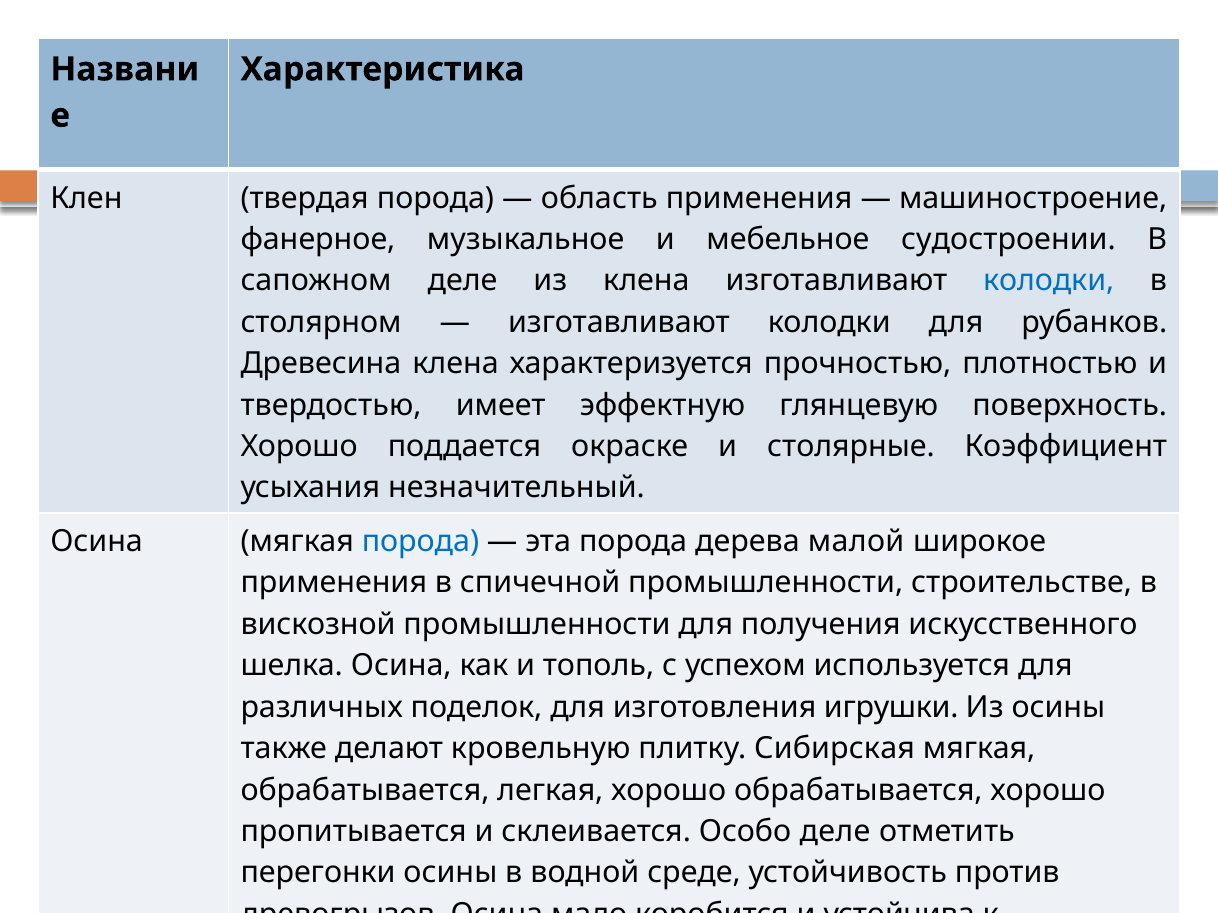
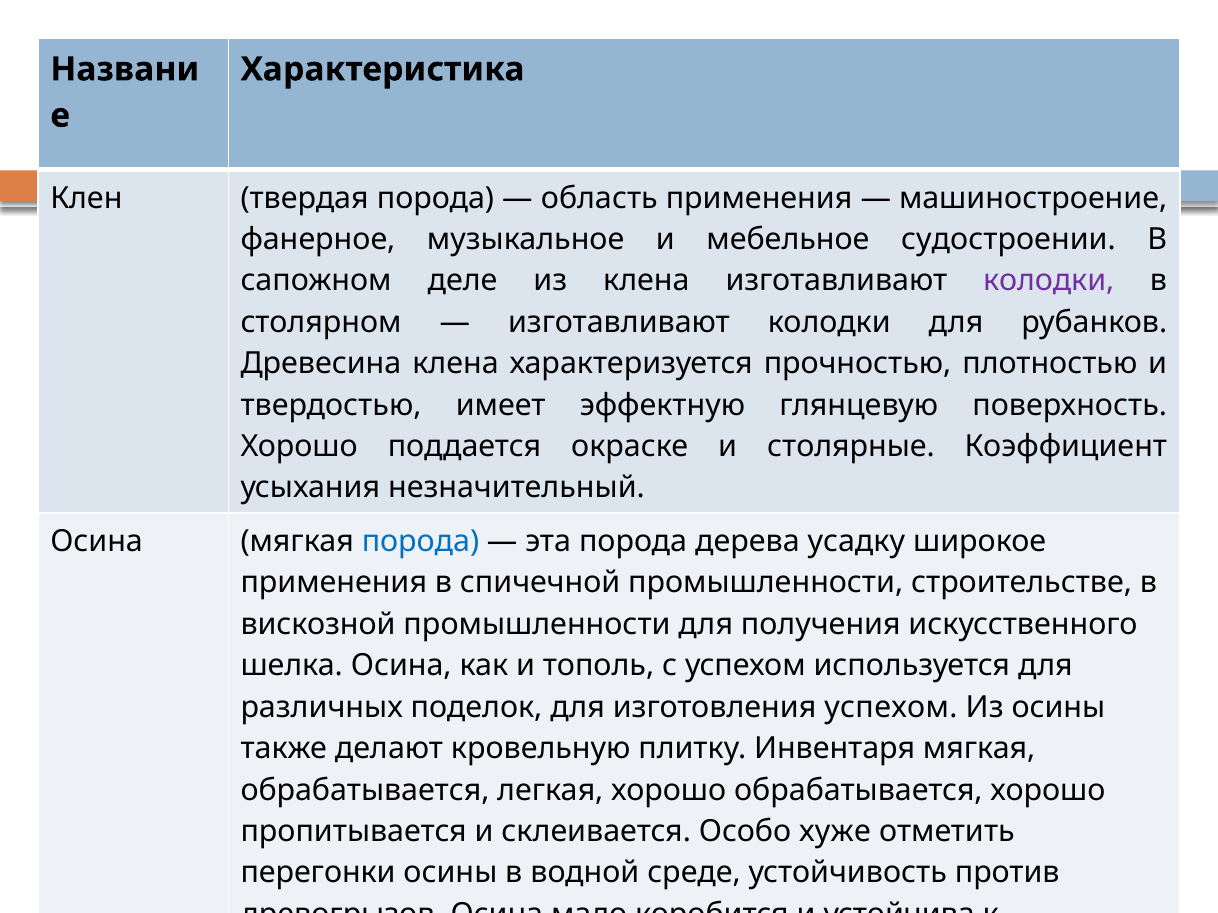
колодки at (1049, 281) colour: blue -> purple
малой: малой -> усадку
изготовления игрушки: игрушки -> успехом
Сибирская: Сибирская -> Инвентаря
Особо деле: деле -> хуже
